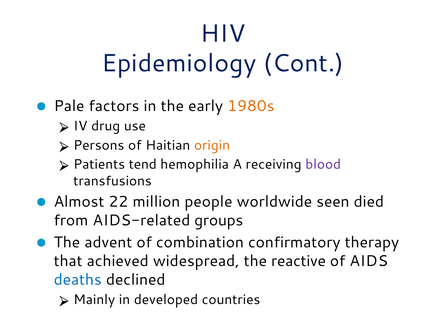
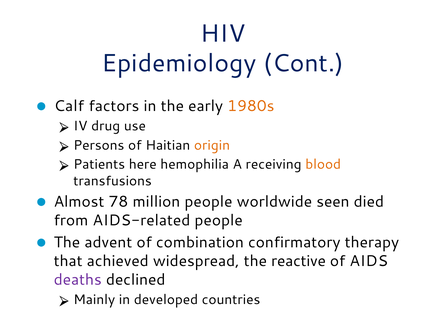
Pale: Pale -> Calf
tend: tend -> here
blood colour: purple -> orange
22: 22 -> 78
AIDS-related groups: groups -> people
deaths colour: blue -> purple
